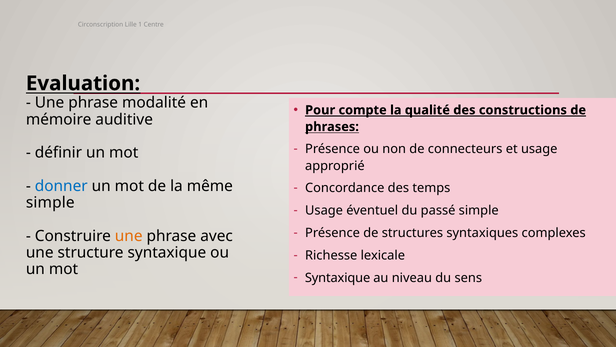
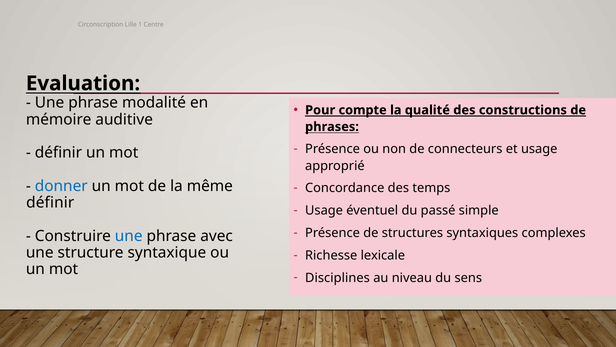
simple at (50, 203): simple -> définir
une at (129, 236) colour: orange -> blue
Syntaxique at (338, 278): Syntaxique -> Disciplines
